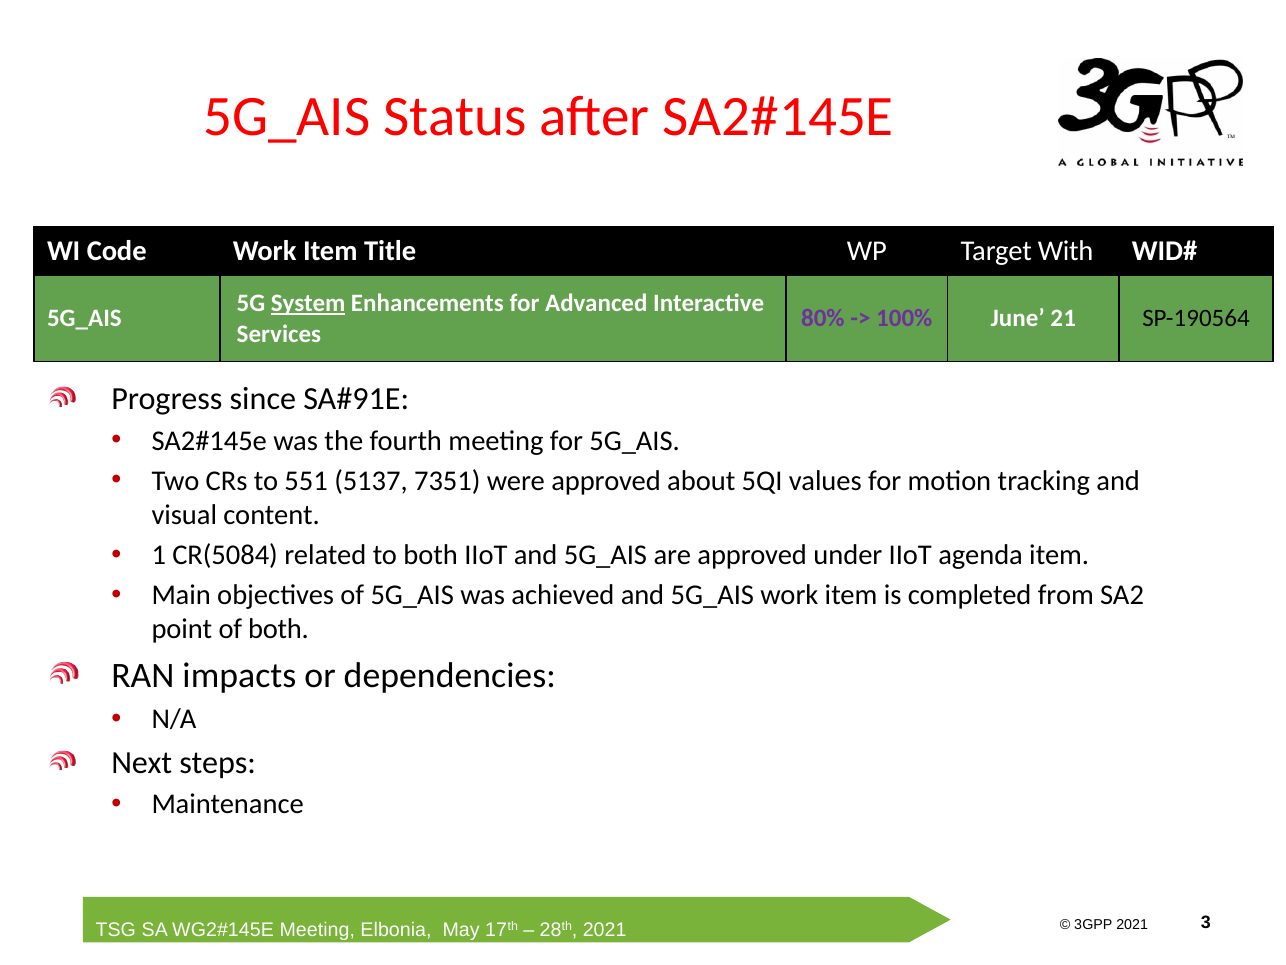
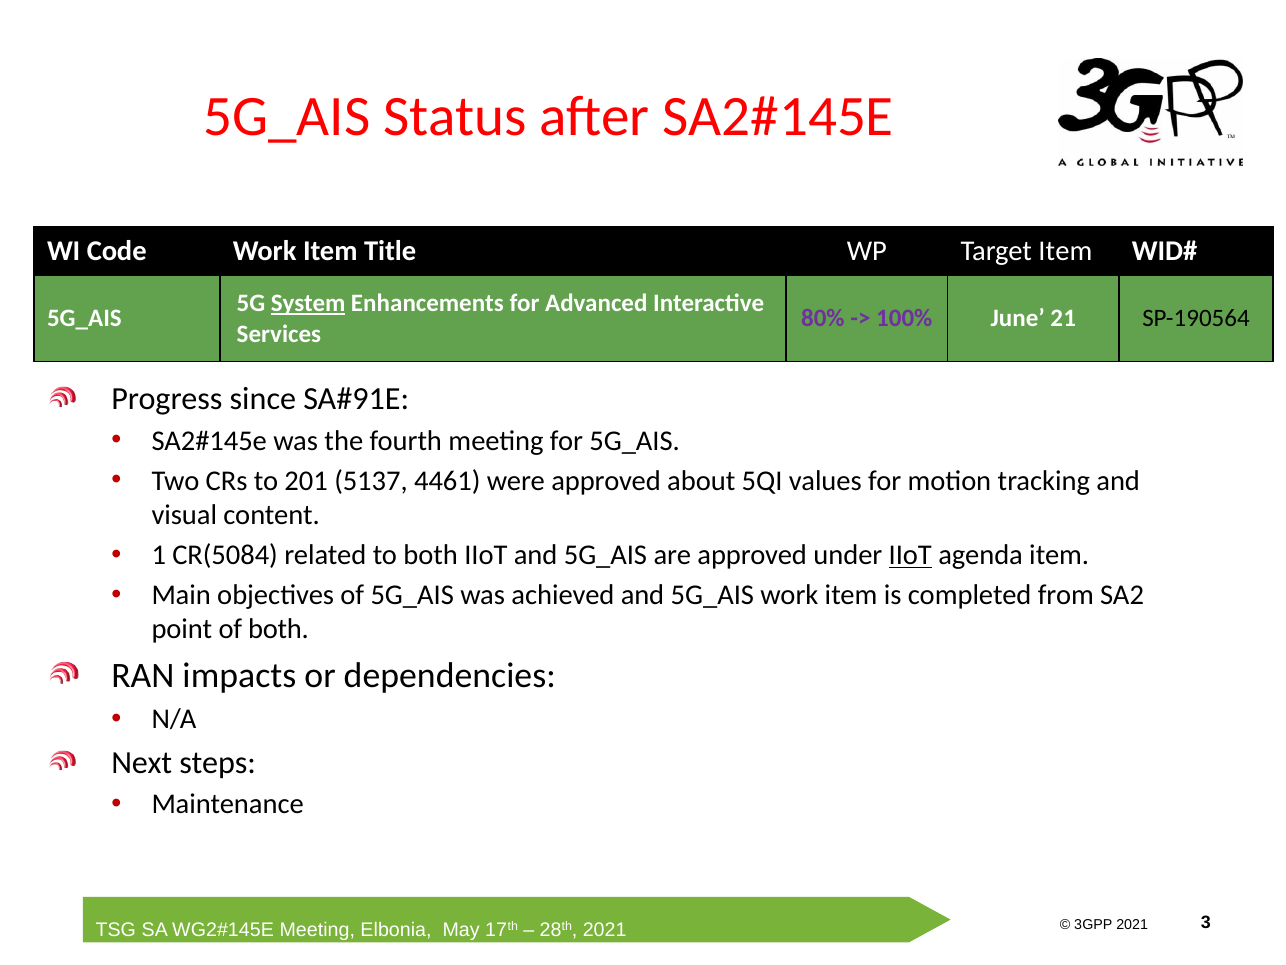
Target With: With -> Item
551: 551 -> 201
7351: 7351 -> 4461
IIoT at (910, 555) underline: none -> present
